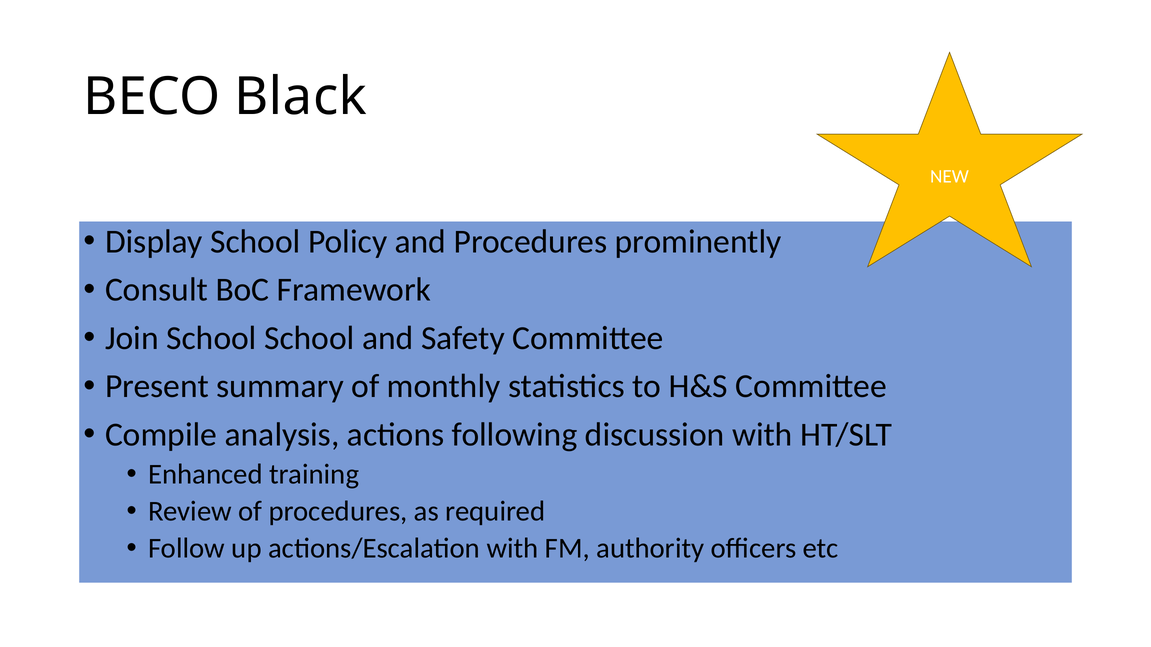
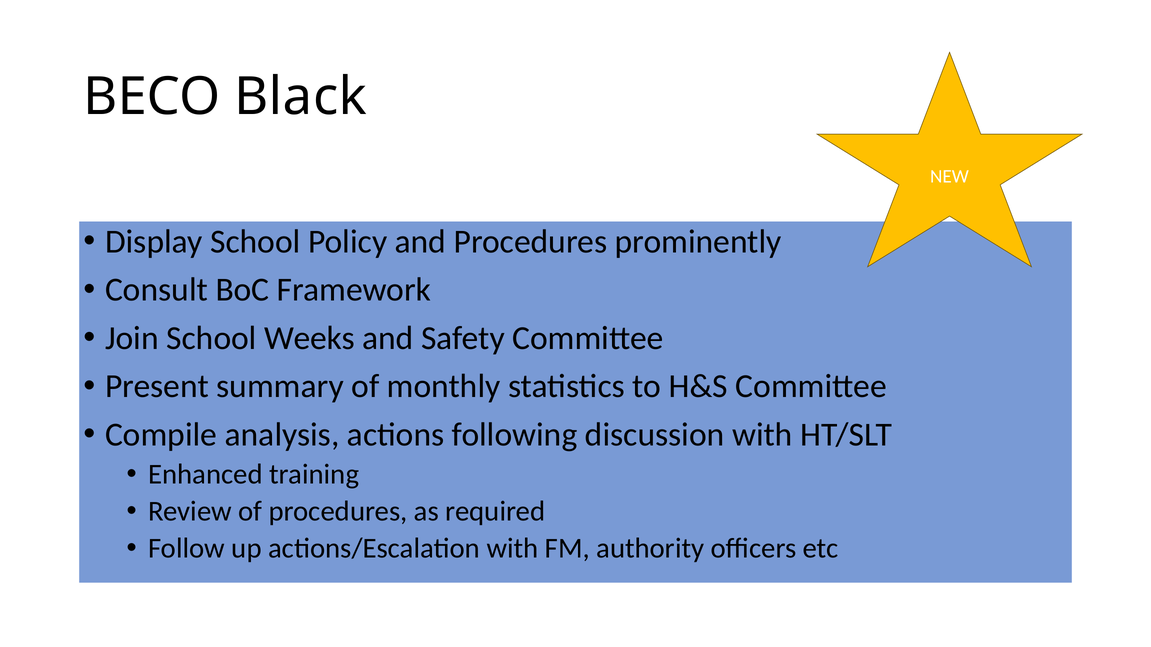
School School: School -> Weeks
